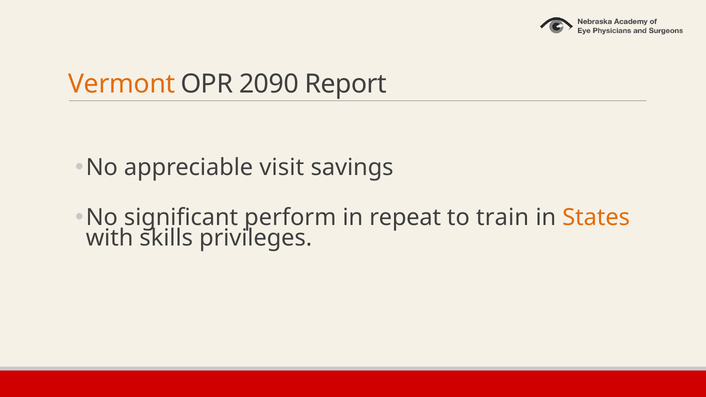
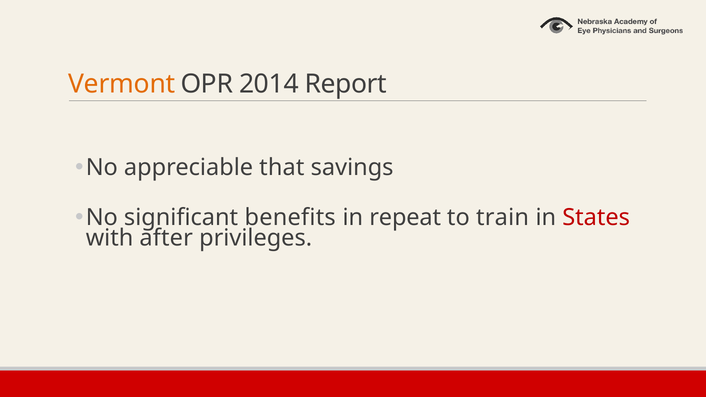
2090: 2090 -> 2014
visit: visit -> that
perform: perform -> benefits
States colour: orange -> red
skills: skills -> after
